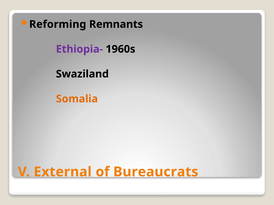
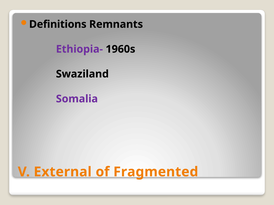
Reforming: Reforming -> Definitions
Somalia colour: orange -> purple
Bureaucrats: Bureaucrats -> Fragmented
